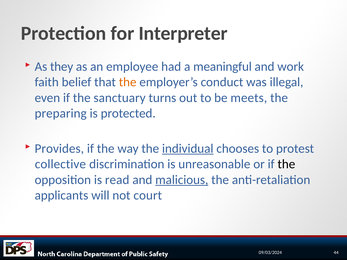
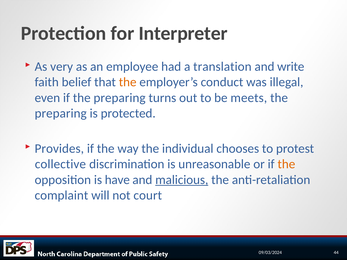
they: they -> very
meaningful: meaningful -> translation
work: work -> write
if the sanctuary: sanctuary -> preparing
individual underline: present -> none
the at (286, 164) colour: black -> orange
read: read -> have
applicants: applicants -> complaint
